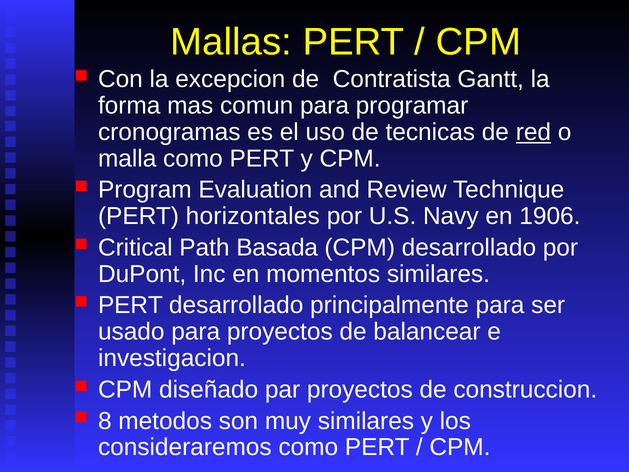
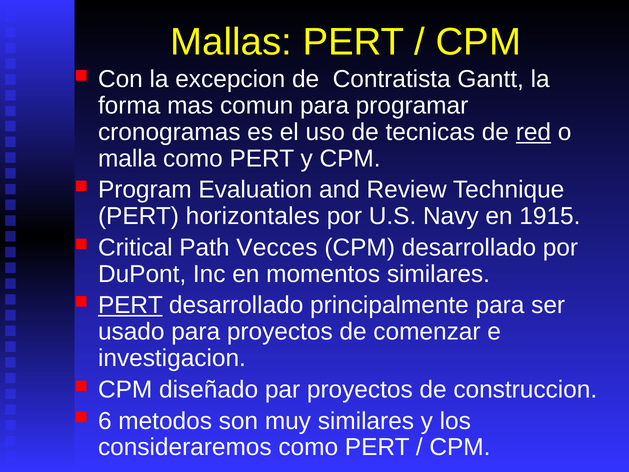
1906: 1906 -> 1915
Basada: Basada -> Vecces
PERT at (130, 305) underline: none -> present
balancear: balancear -> comenzar
8: 8 -> 6
